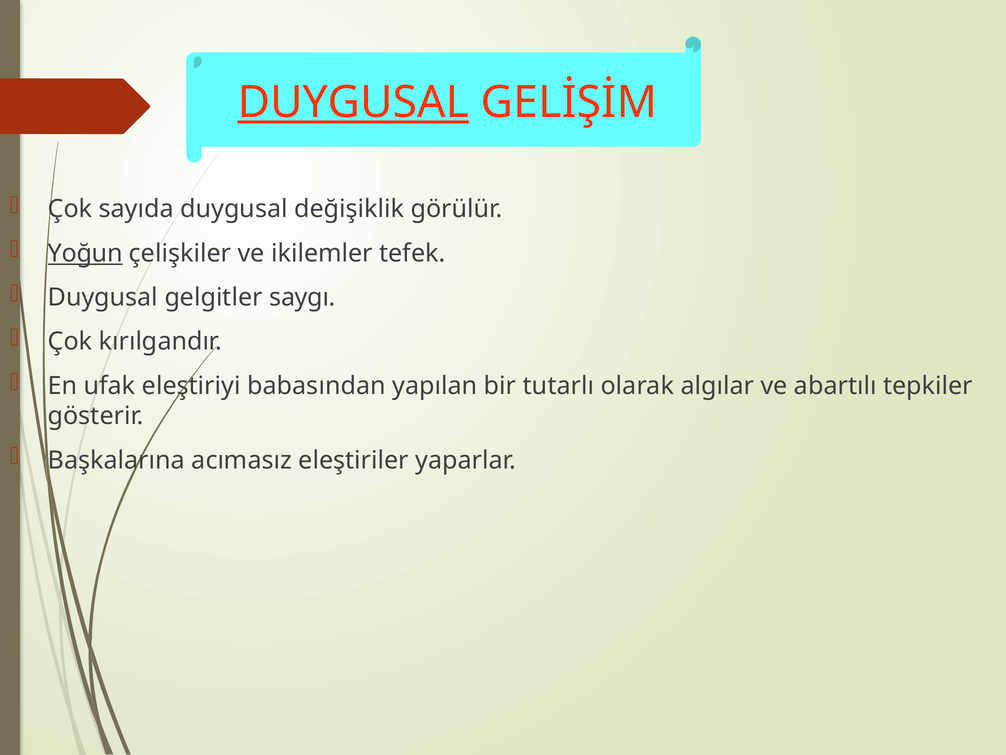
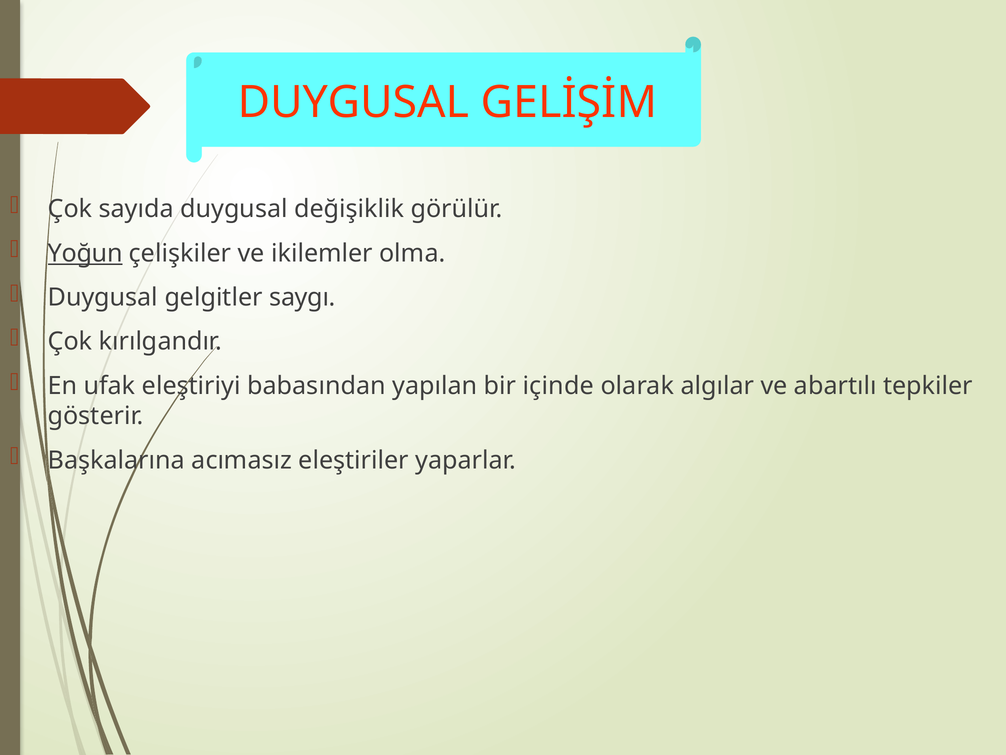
DUYGUSAL at (353, 103) underline: present -> none
tefek: tefek -> olma
tutarlı: tutarlı -> içinde
